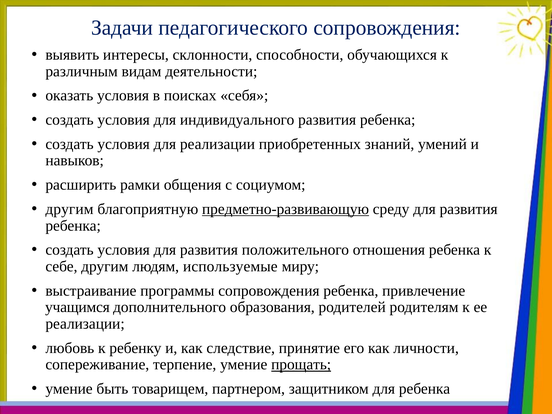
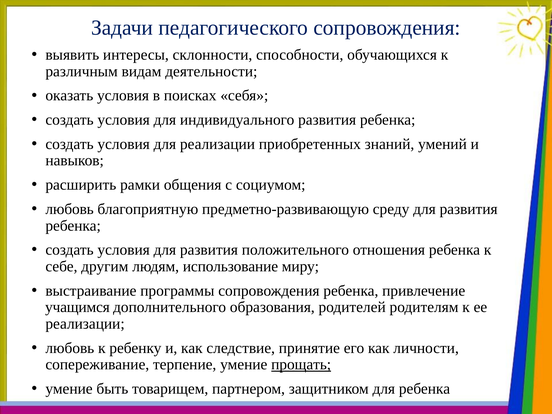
другим at (69, 209): другим -> любовь
предметно-развивающую underline: present -> none
используемые: используемые -> использование
